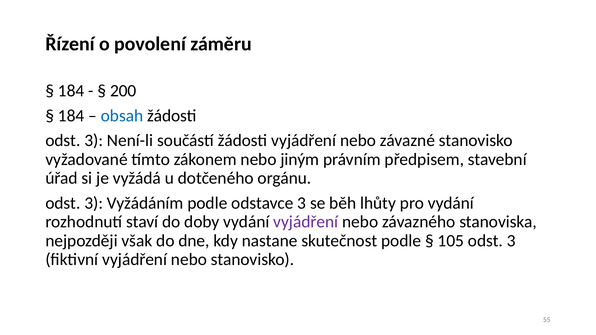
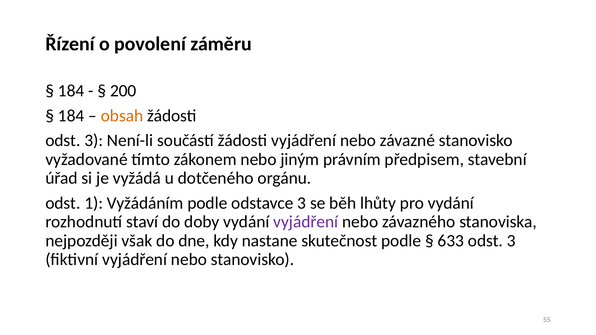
obsah colour: blue -> orange
3 at (94, 203): 3 -> 1
105: 105 -> 633
